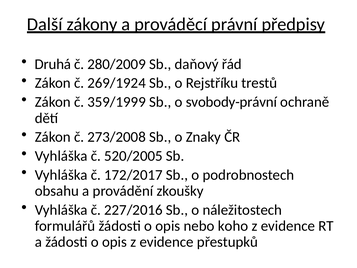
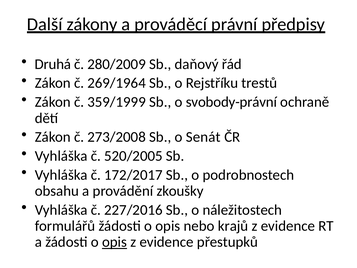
269/1924: 269/1924 -> 269/1964
Znaky: Znaky -> Senát
koho: koho -> krajů
opis at (115, 242) underline: none -> present
